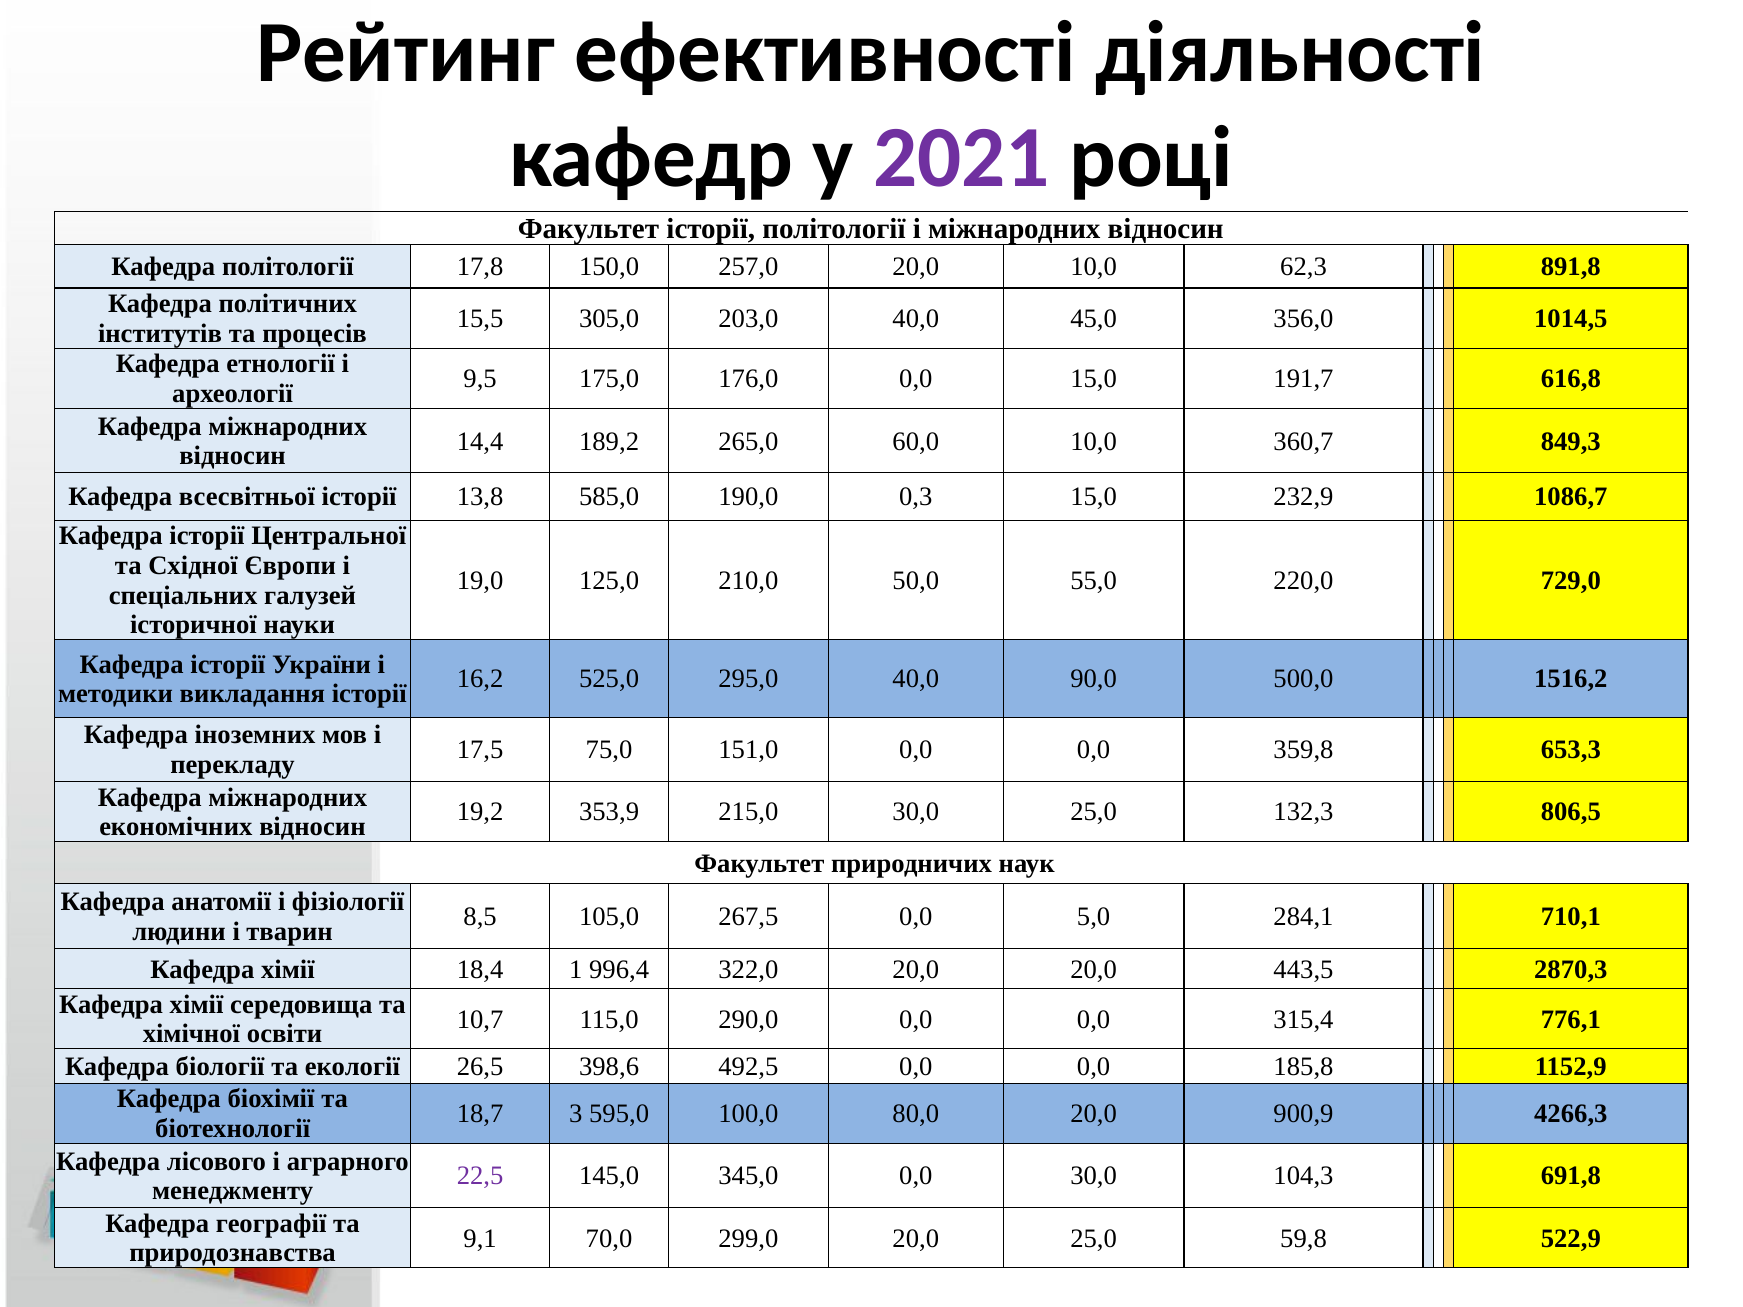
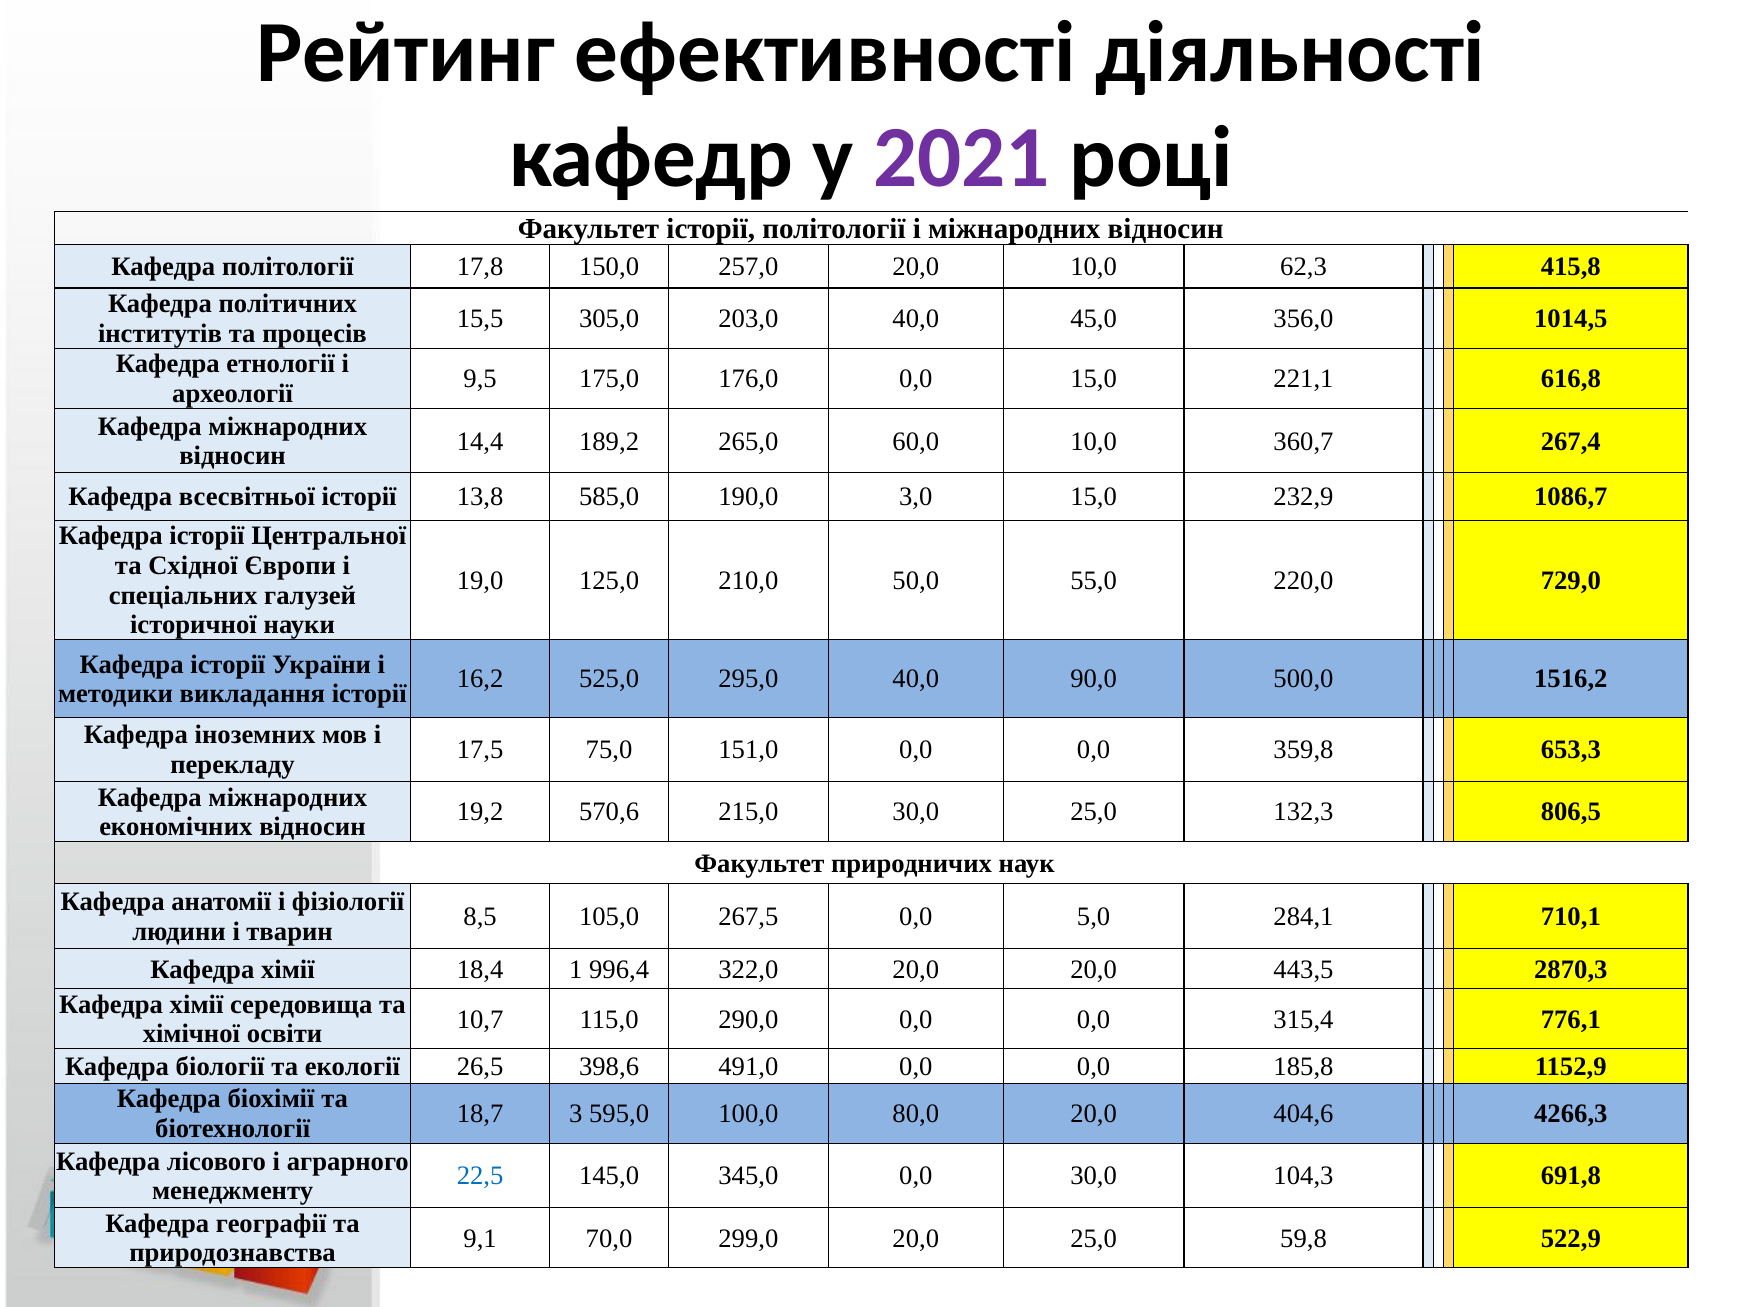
891,8: 891,8 -> 415,8
191,7: 191,7 -> 221,1
849,3: 849,3 -> 267,4
0,3: 0,3 -> 3,0
353,9: 353,9 -> 570,6
492,5: 492,5 -> 491,0
900,9: 900,9 -> 404,6
22,5 colour: purple -> blue
